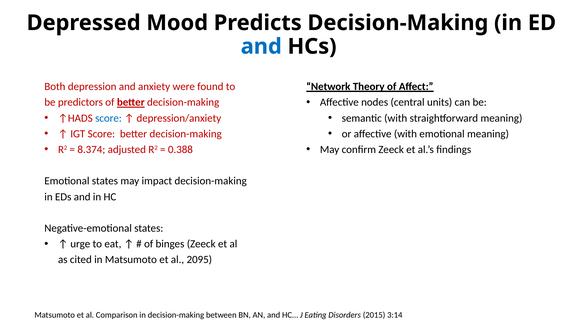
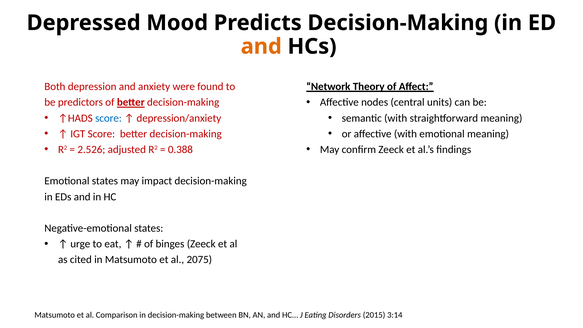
and at (261, 46) colour: blue -> orange
8.374: 8.374 -> 2.526
2095: 2095 -> 2075
